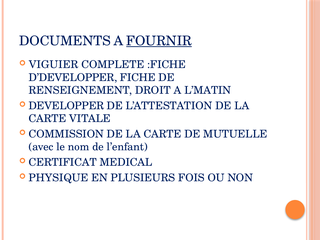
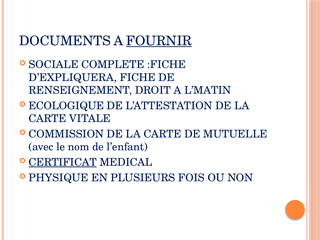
VIGUIER: VIGUIER -> SOCIALE
D’DEVELOPPER: D’DEVELOPPER -> D’EXPLIQUERA
DEVELOPPER: DEVELOPPER -> ECOLOGIQUE
CERTIFICAT underline: none -> present
